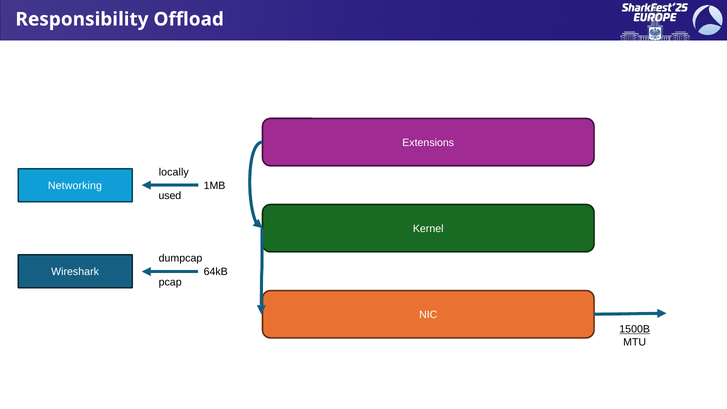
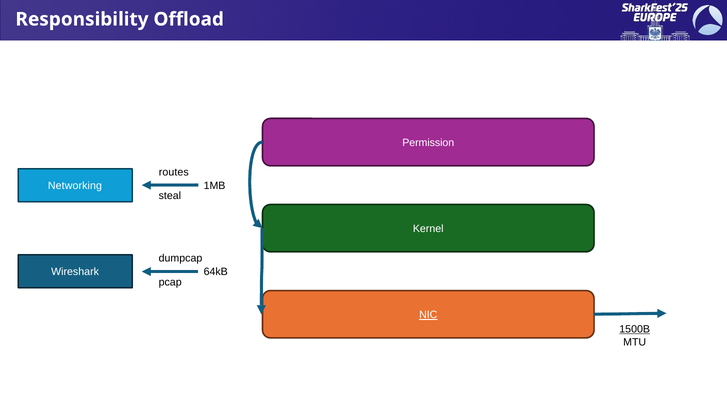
Extensions: Extensions -> Permission
locally: locally -> routes
used: used -> steal
NIC underline: none -> present
